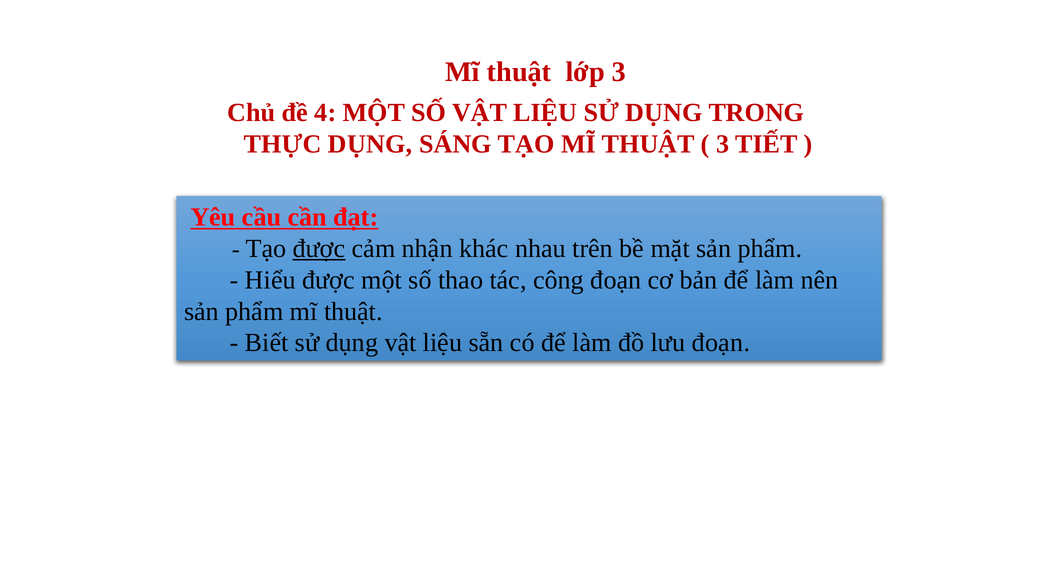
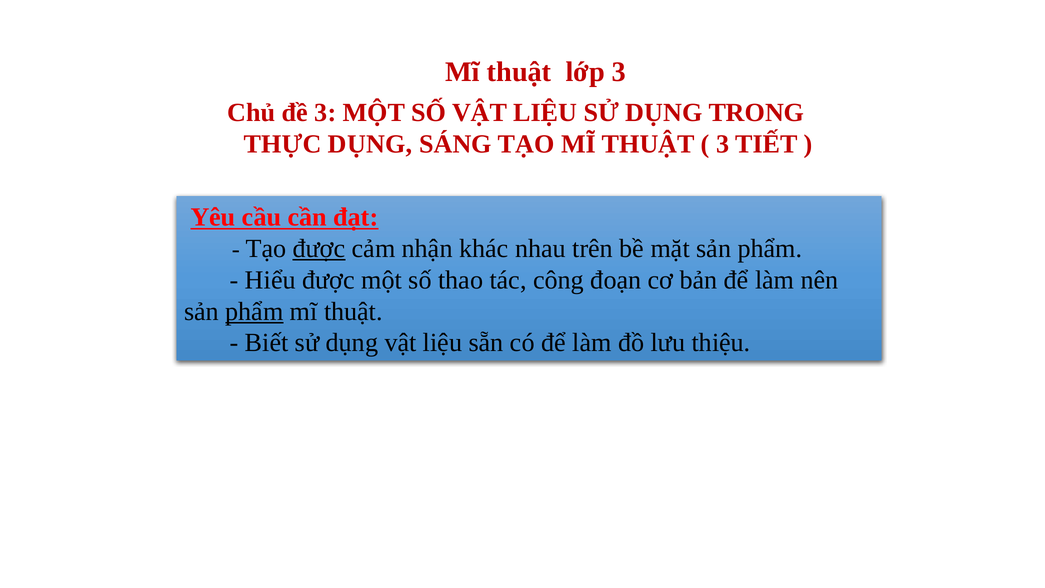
đề 4: 4 -> 3
phẩm at (254, 311) underline: none -> present
lưu đoạn: đoạn -> thiệu
